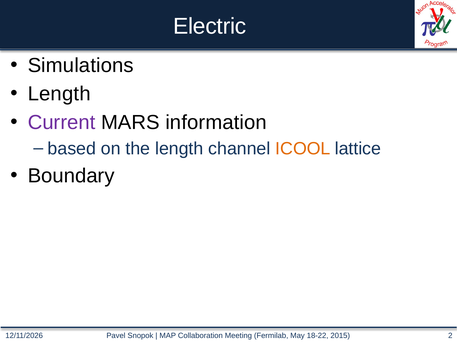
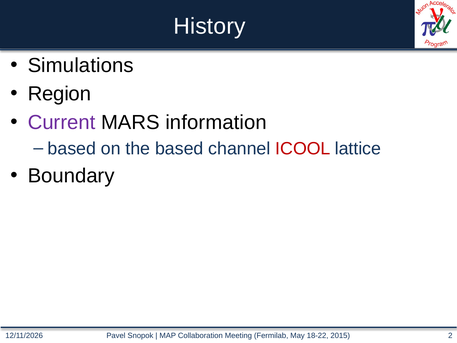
Electric: Electric -> History
Length at (59, 94): Length -> Region
the length: length -> based
ICOOL colour: orange -> red
